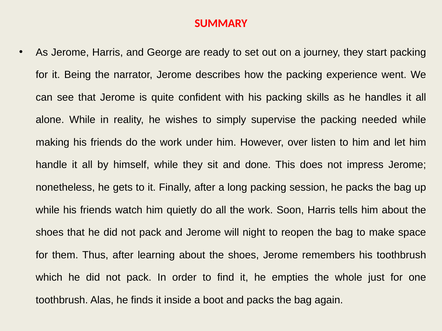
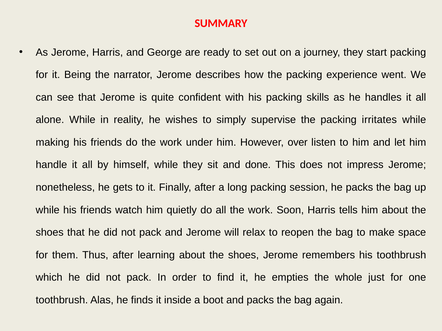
needed: needed -> irritates
night: night -> relax
